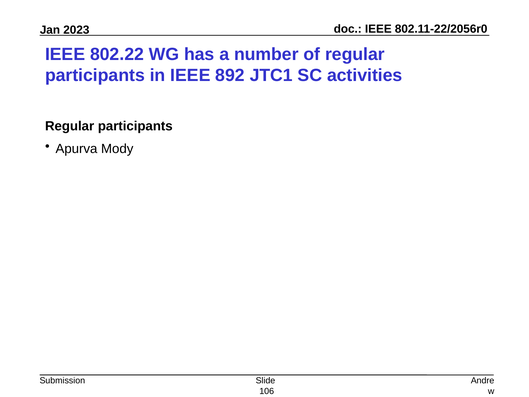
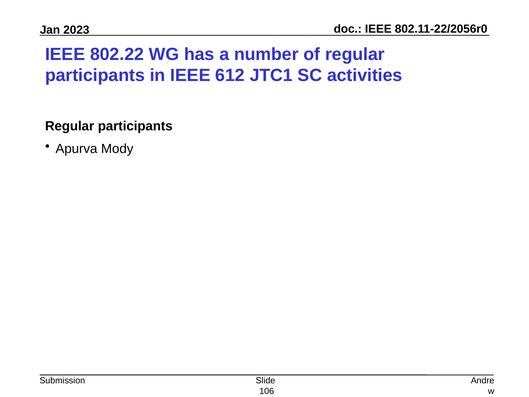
892: 892 -> 612
